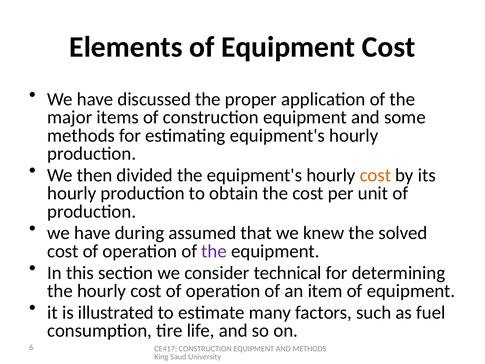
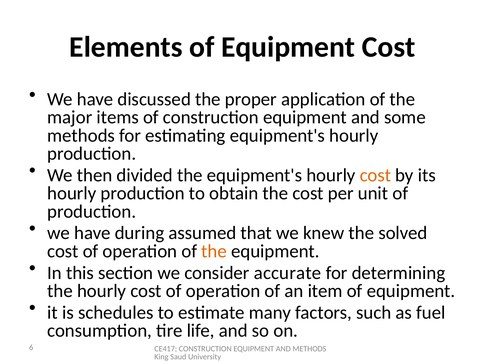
the at (214, 251) colour: purple -> orange
technical: technical -> accurate
illustrated: illustrated -> schedules
